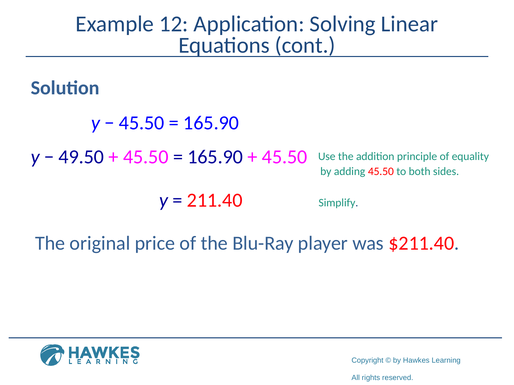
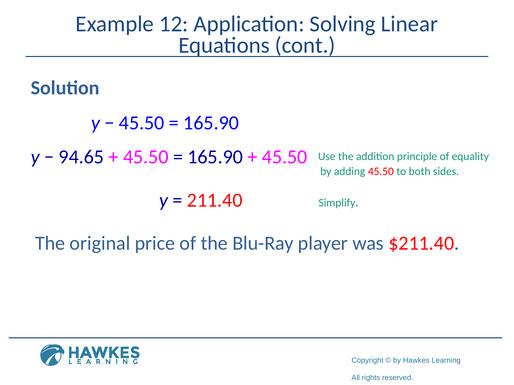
49.50: 49.50 -> 94.65
